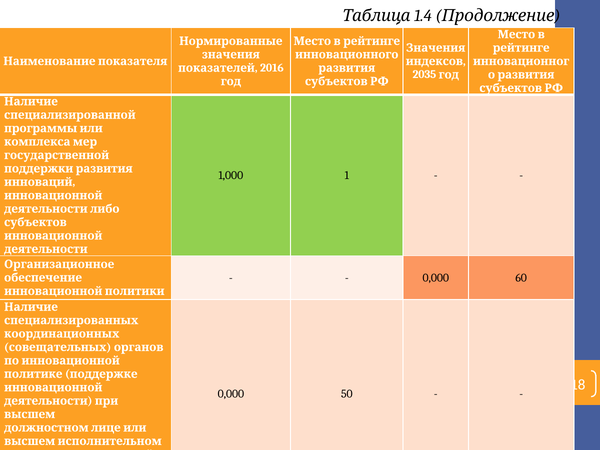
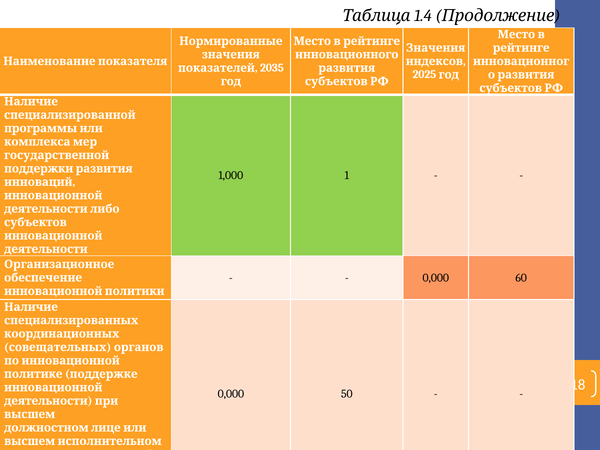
2016: 2016 -> 2035
2035: 2035 -> 2025
